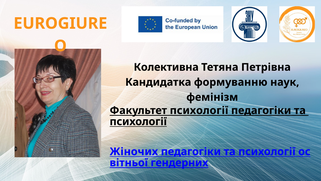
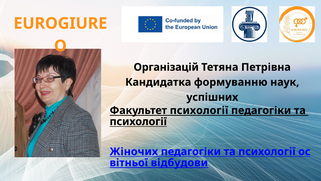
Колективна: Колективна -> Організацій
фемінізм: фемінізм -> успішних
гендерних: гендерних -> відбудови
